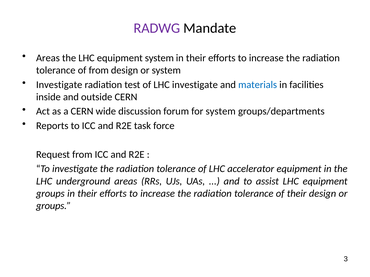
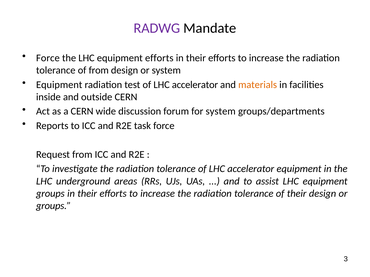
Areas at (48, 58): Areas -> Force
equipment system: system -> efforts
Investigate at (59, 85): Investigate -> Equipment
test of LHC investigate: investigate -> accelerator
materials colour: blue -> orange
